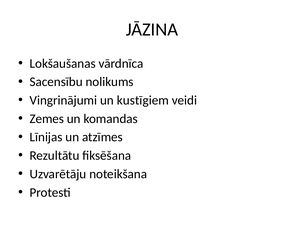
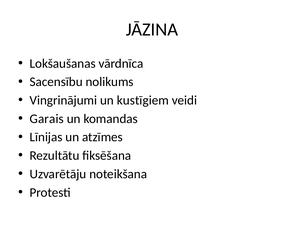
Zemes: Zemes -> Garais
